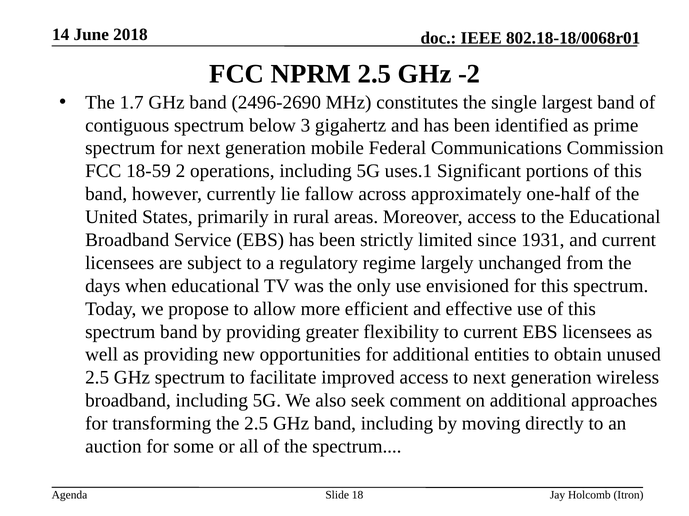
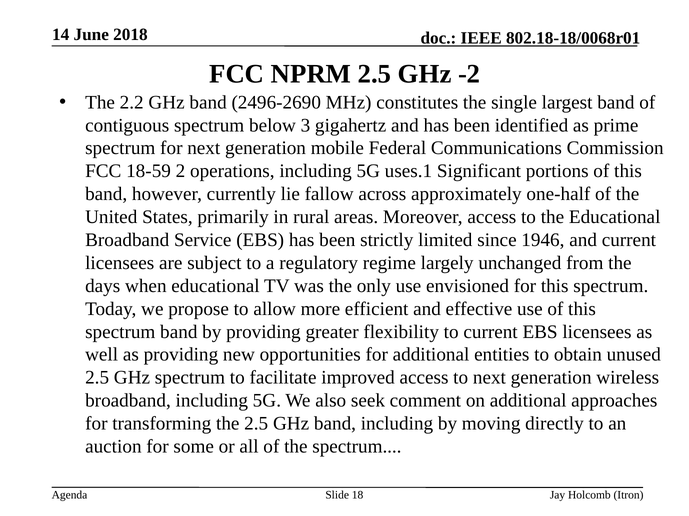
1.7: 1.7 -> 2.2
1931: 1931 -> 1946
